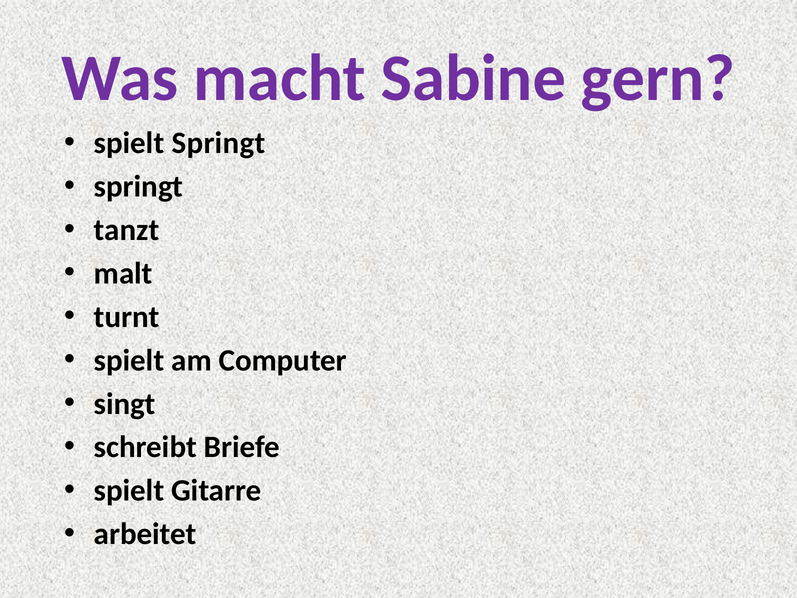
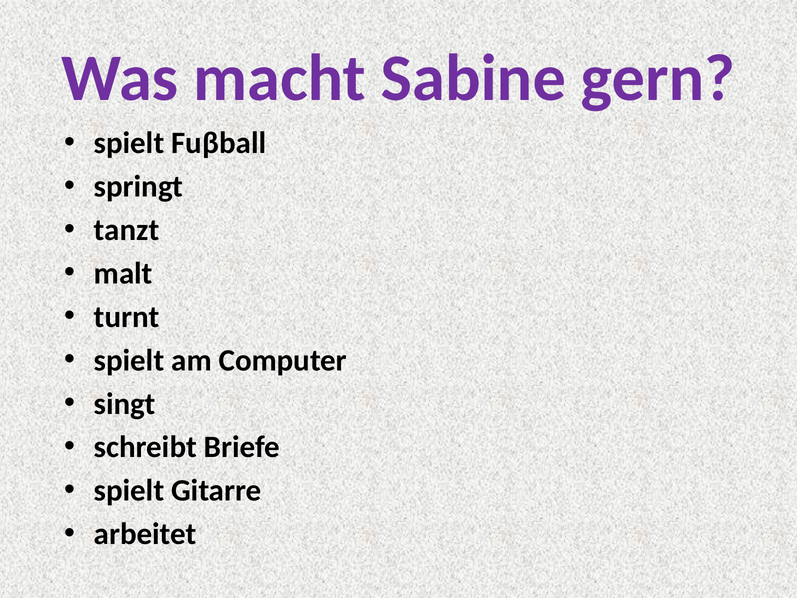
spielt Springt: Springt -> Fuβball
